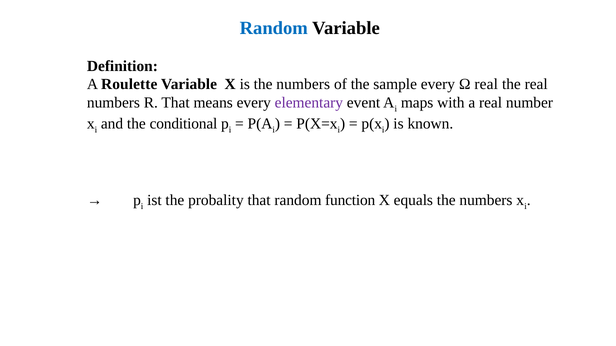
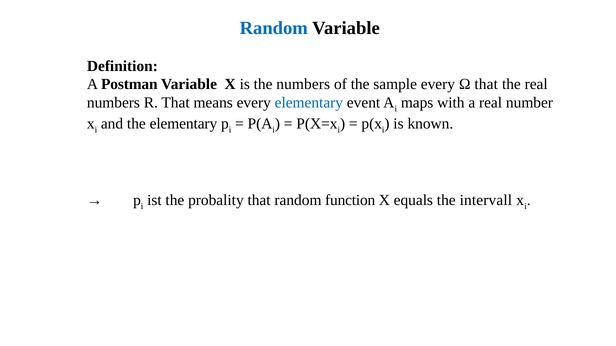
Roulette: Roulette -> Postman
Ω real: real -> that
elementary at (309, 103) colour: purple -> blue
the conditional: conditional -> elementary
equals the numbers: numbers -> intervall
